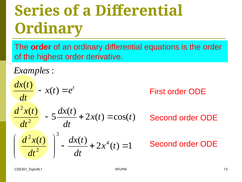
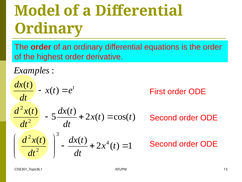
Series: Series -> Model
